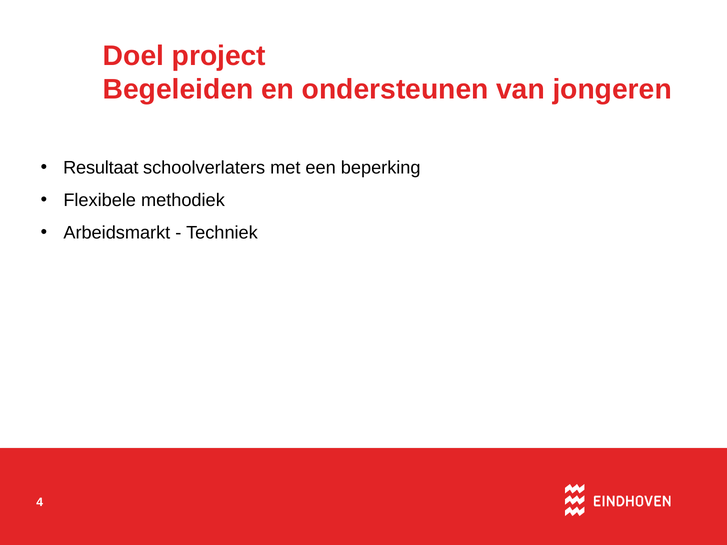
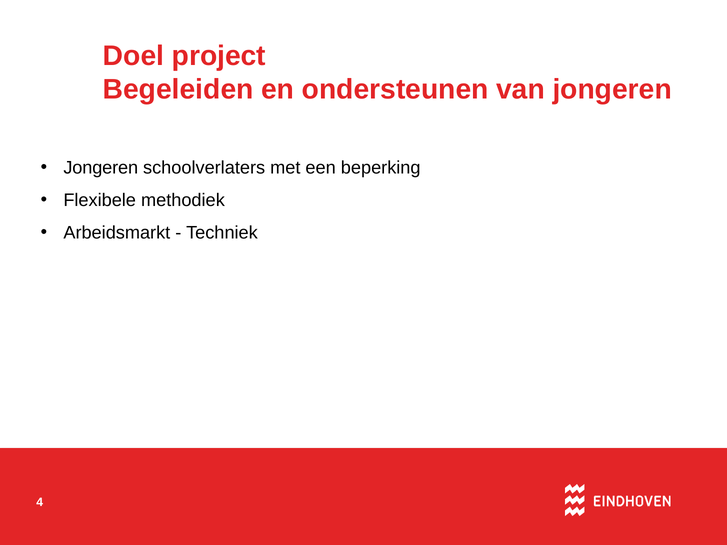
Resultaat at (101, 168): Resultaat -> Jongeren
